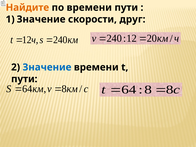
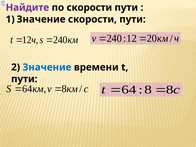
Найдите colour: orange -> purple
по времени: времени -> скорости
друг at (132, 19): друг -> пути
